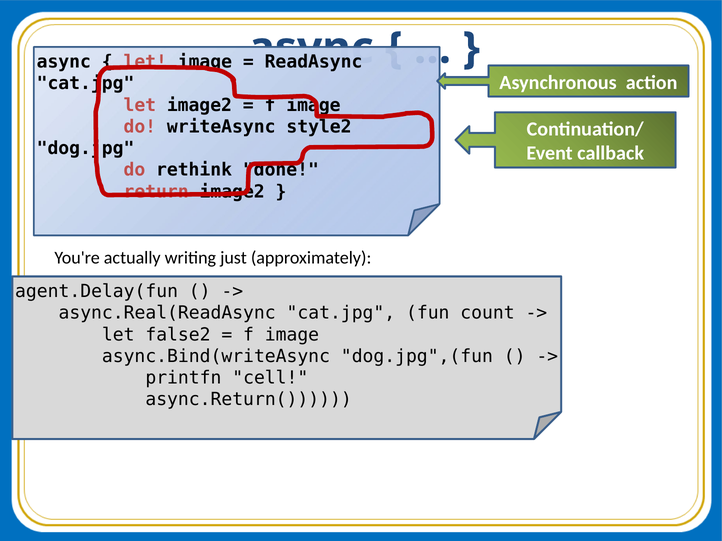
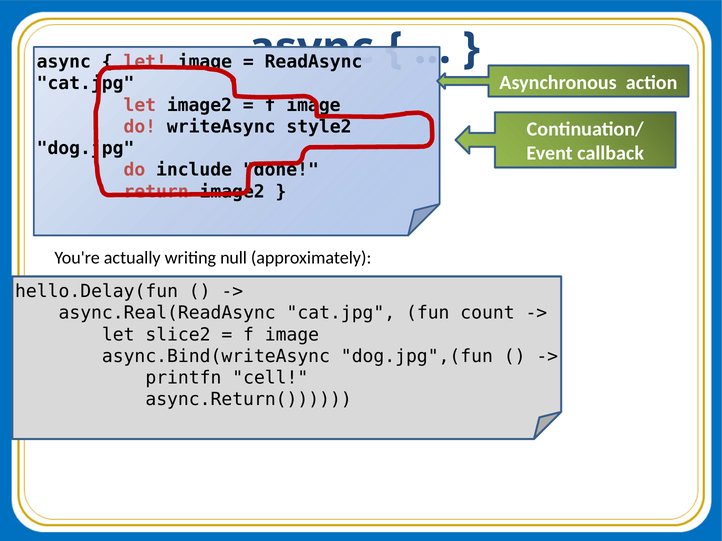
rethink: rethink -> include
just: just -> null
agent.Delay(fun: agent.Delay(fun -> hello.Delay(fun
false2: false2 -> slice2
